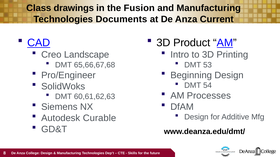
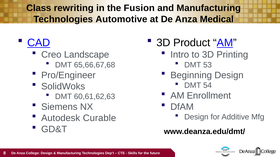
drawings: drawings -> rewriting
Documents: Documents -> Automotive
Current: Current -> Medical
Processes: Processes -> Enrollment
